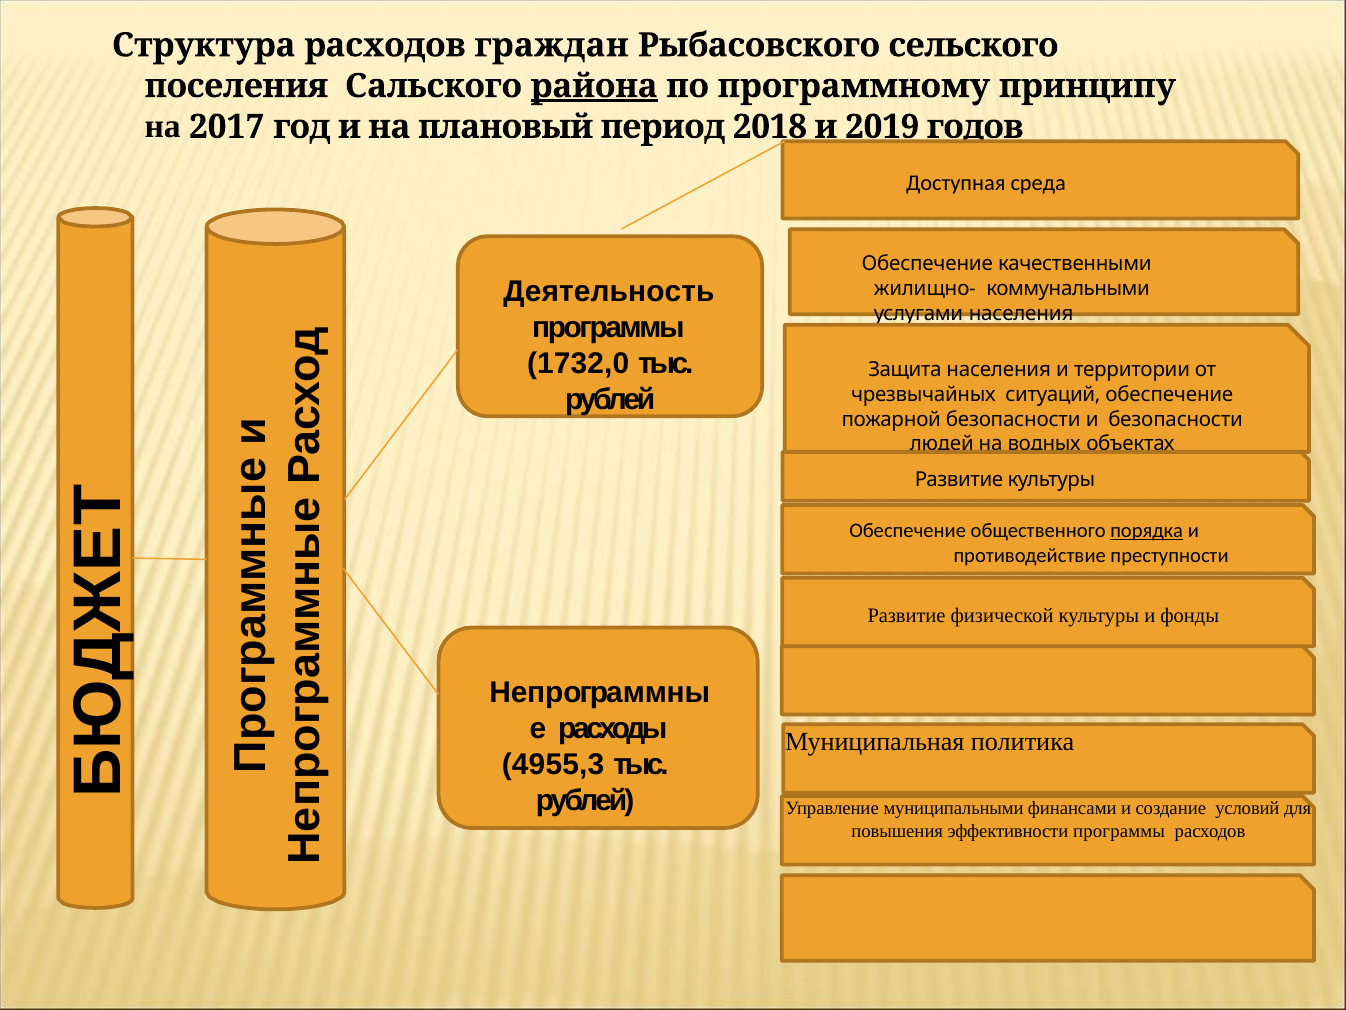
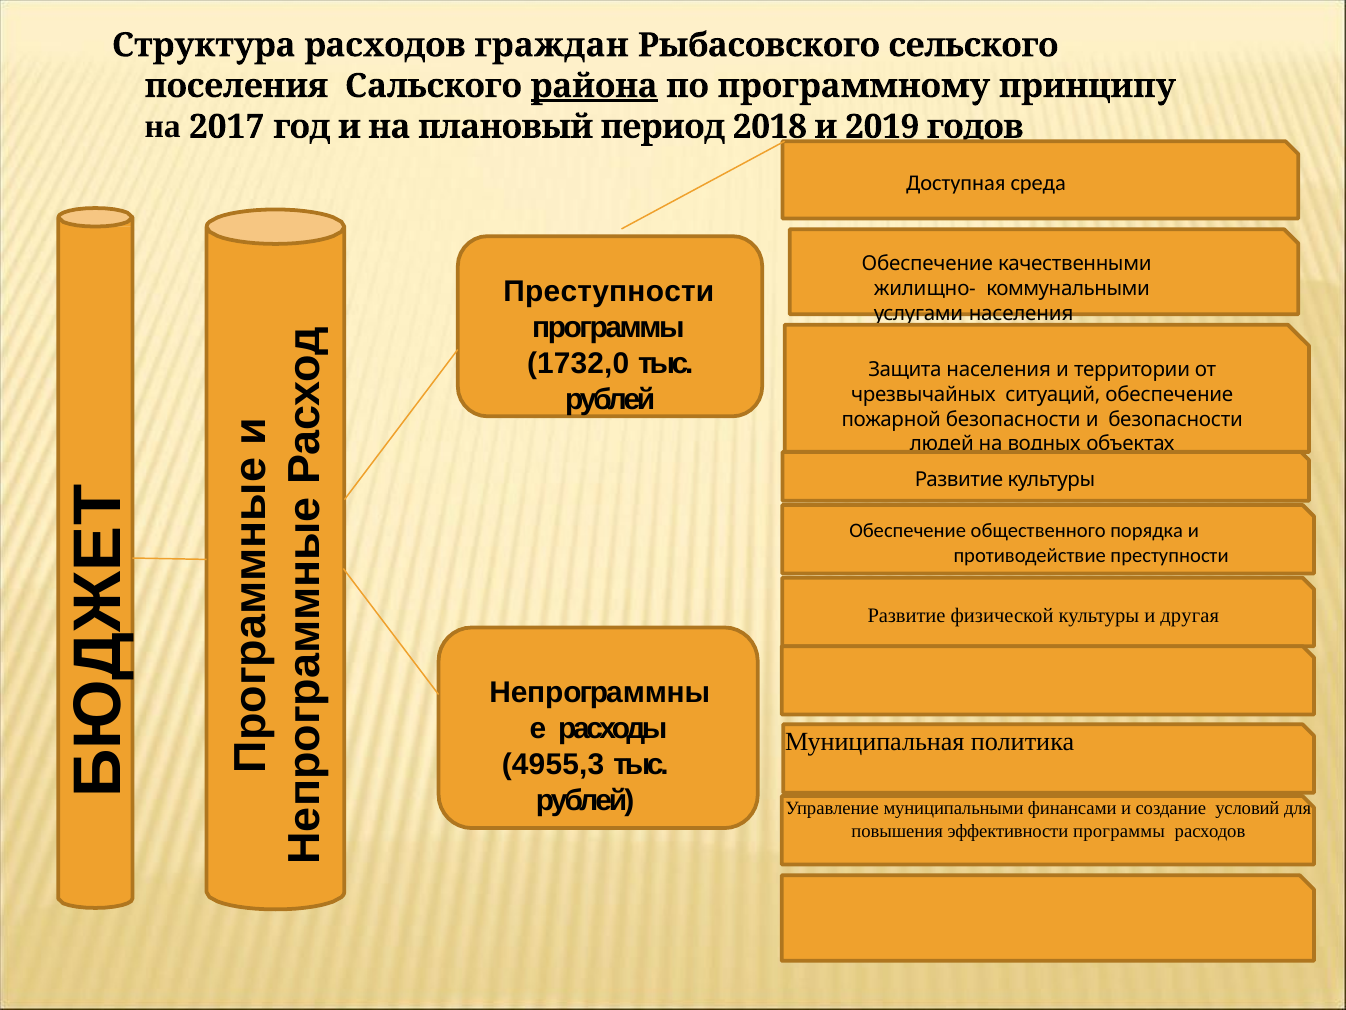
Деятельность at (609, 291): Деятельность -> Преступности
порядка underline: present -> none
фонды: фонды -> другая
